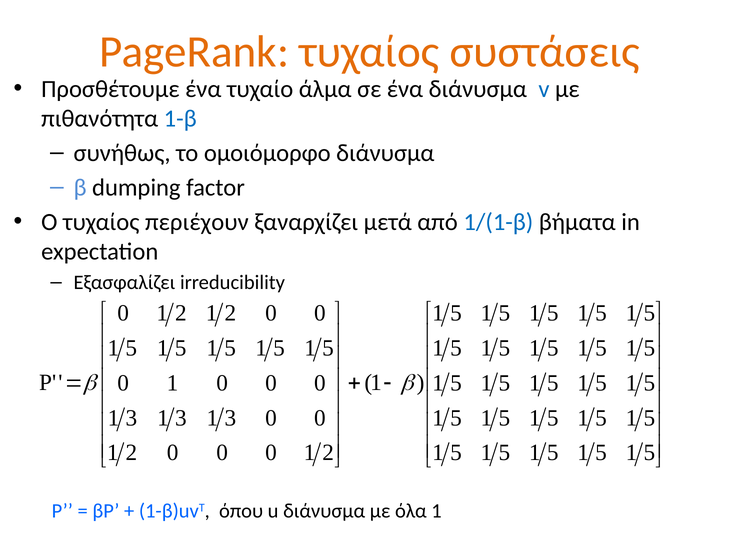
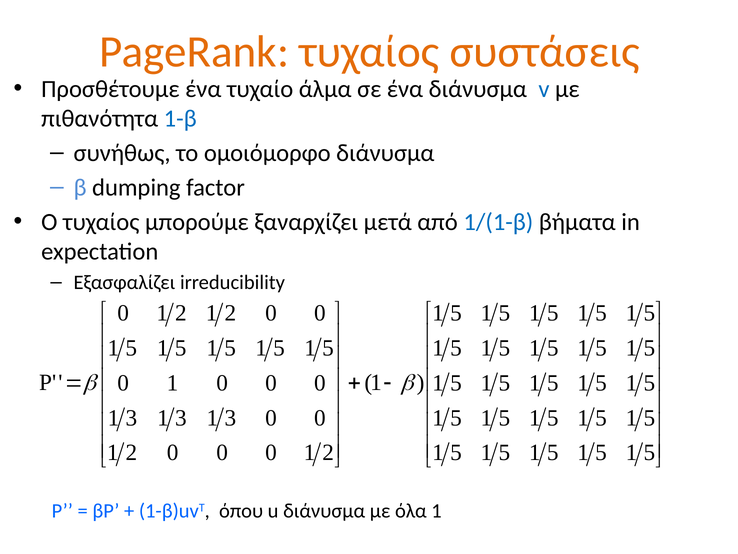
περιέχουν: περιέχουν -> μπορούμε
